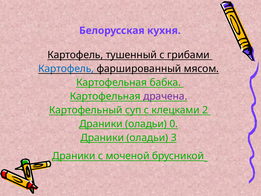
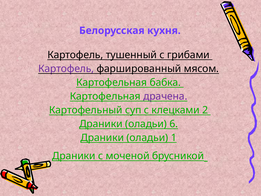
Картофель at (66, 69) colour: blue -> purple
0: 0 -> 6
3: 3 -> 1
